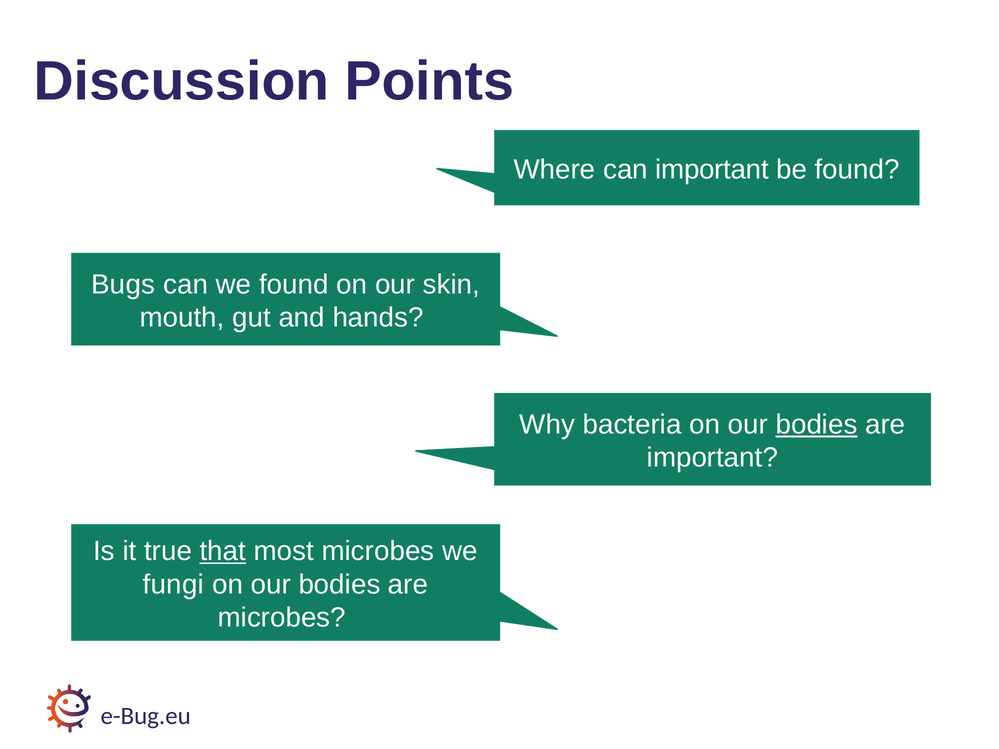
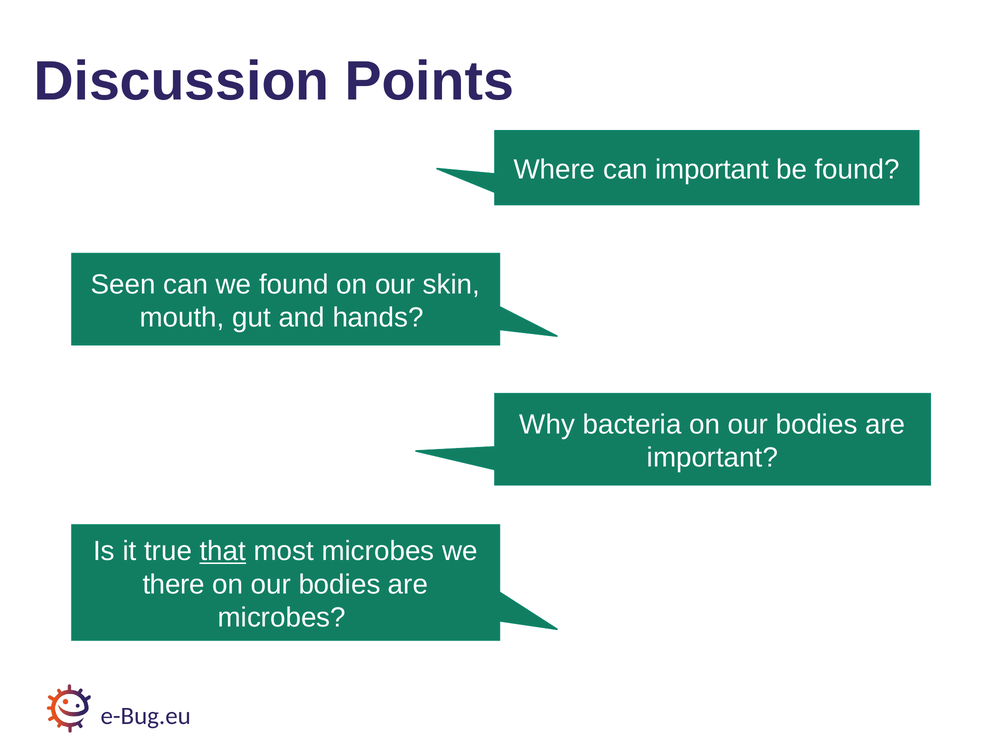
Bugs: Bugs -> Seen
bodies at (817, 425) underline: present -> none
fungi: fungi -> there
